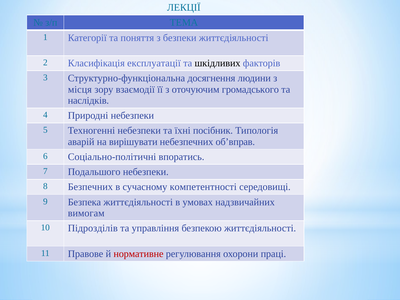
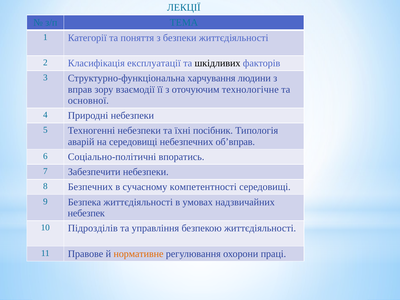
досягнення: досягнення -> харчування
місця: місця -> вправ
громадського: громадського -> технологічне
наслідків: наслідків -> основної
на вирішувати: вирішувати -> середовищі
Подальшого: Подальшого -> Забезпечити
вимогам: вимогам -> небезпек
нормативне colour: red -> orange
